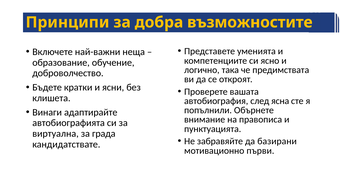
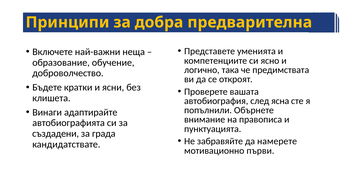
възможностите: възможностите -> предварителна
виртуална: виртуална -> създадени
базирани: базирани -> намерете
